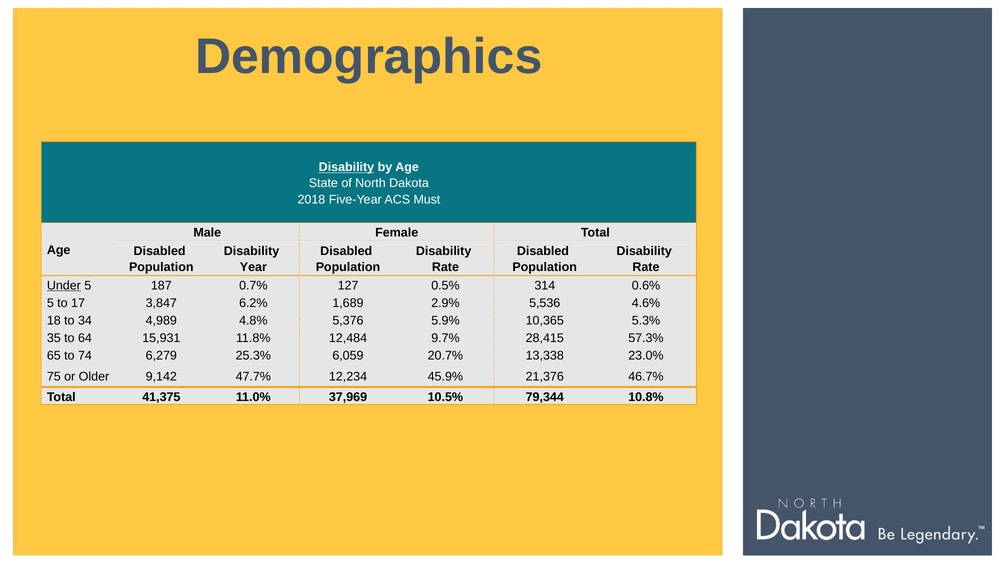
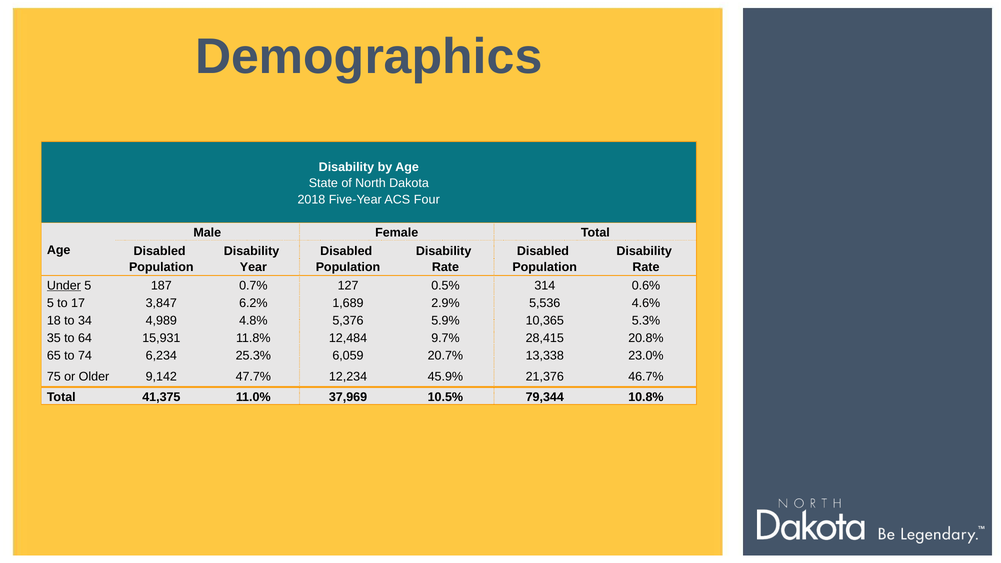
Disability at (346, 167) underline: present -> none
Must: Must -> Four
57.3%: 57.3% -> 20.8%
6,279: 6,279 -> 6,234
